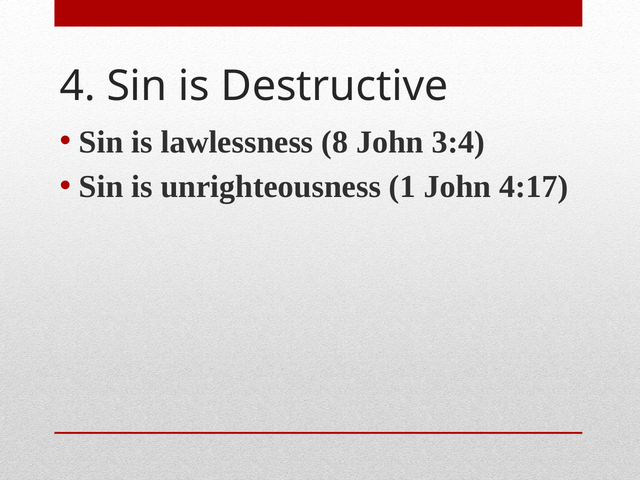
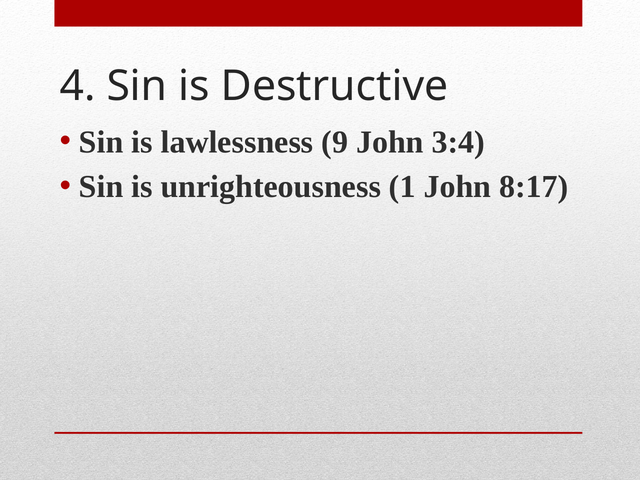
8: 8 -> 9
4:17: 4:17 -> 8:17
